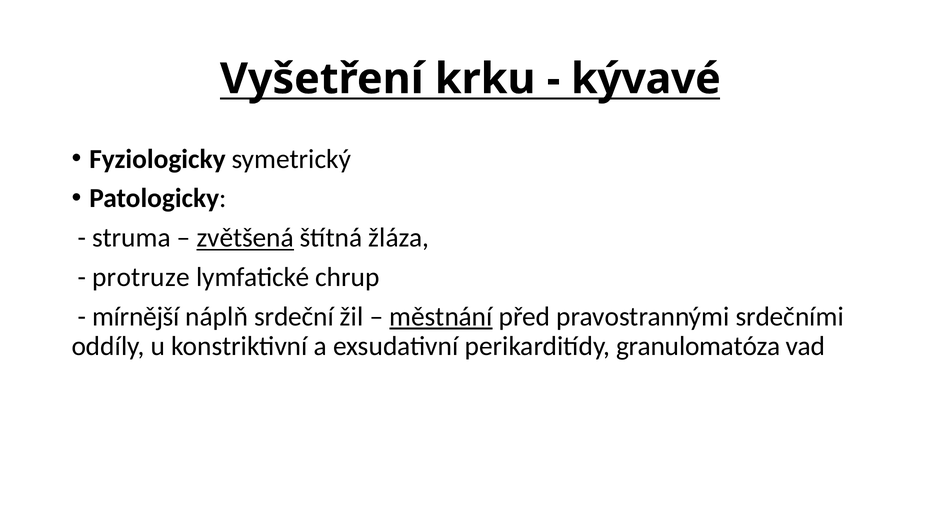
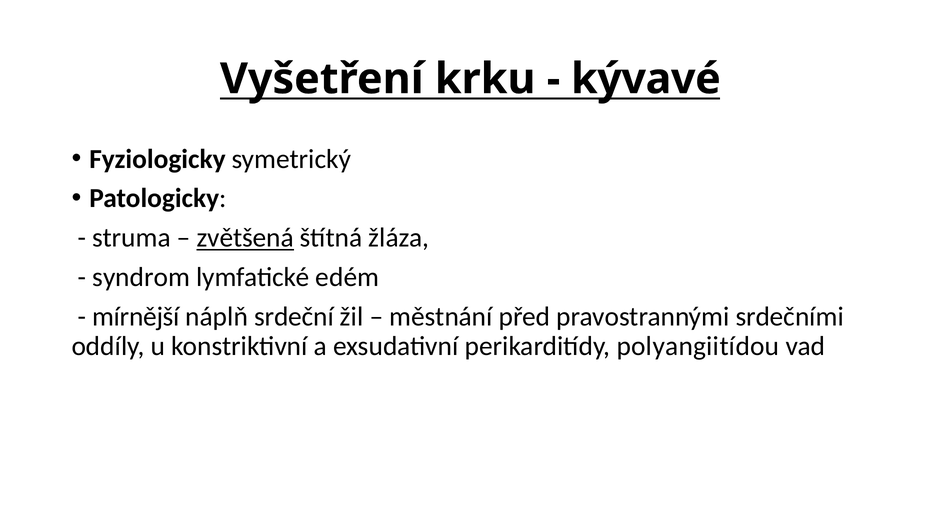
protruze: protruze -> syndrom
chrup: chrup -> edém
městnání underline: present -> none
granulomatóza: granulomatóza -> polyangiitídou
